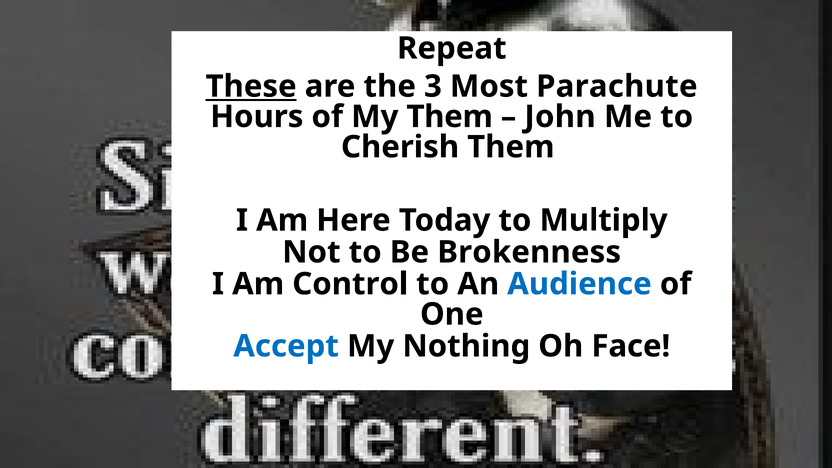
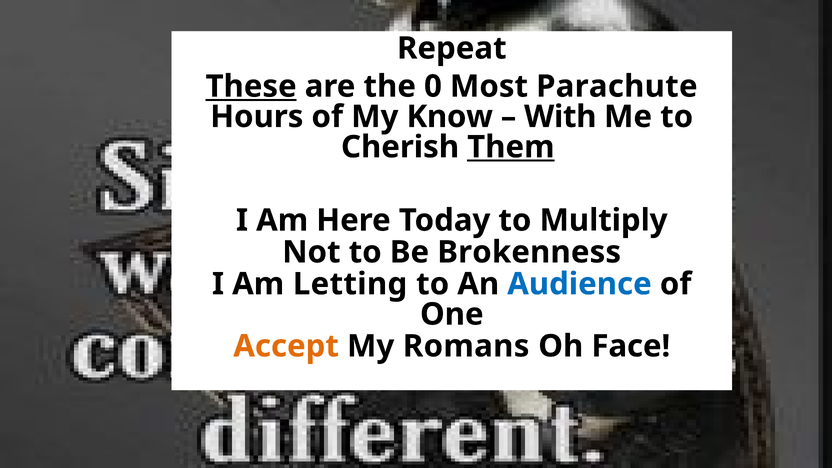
3: 3 -> 0
My Them: Them -> Know
John: John -> With
Them at (511, 147) underline: none -> present
Control: Control -> Letting
Accept colour: blue -> orange
Nothing: Nothing -> Romans
